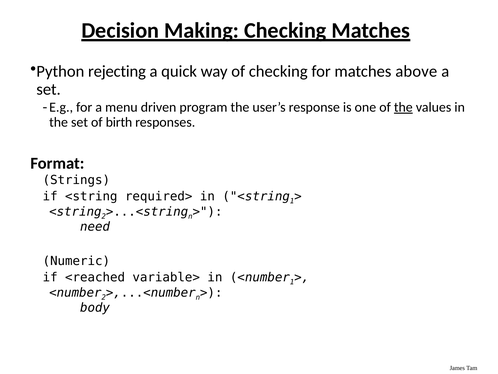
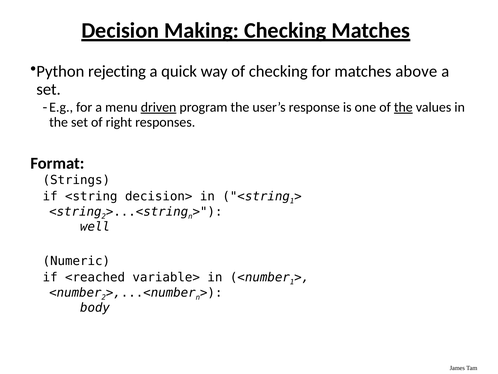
driven underline: none -> present
birth: birth -> right
required>: required> -> decision>
need: need -> well
